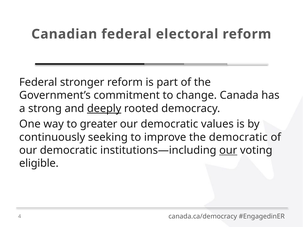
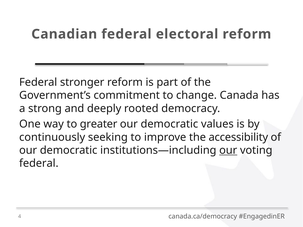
deeply underline: present -> none
the democratic: democratic -> accessibility
eligible at (39, 164): eligible -> federal
